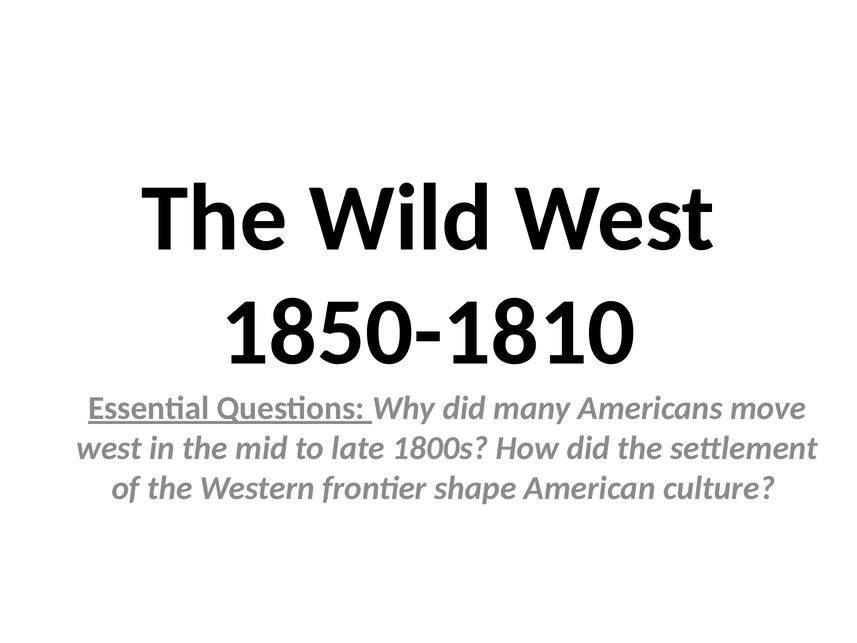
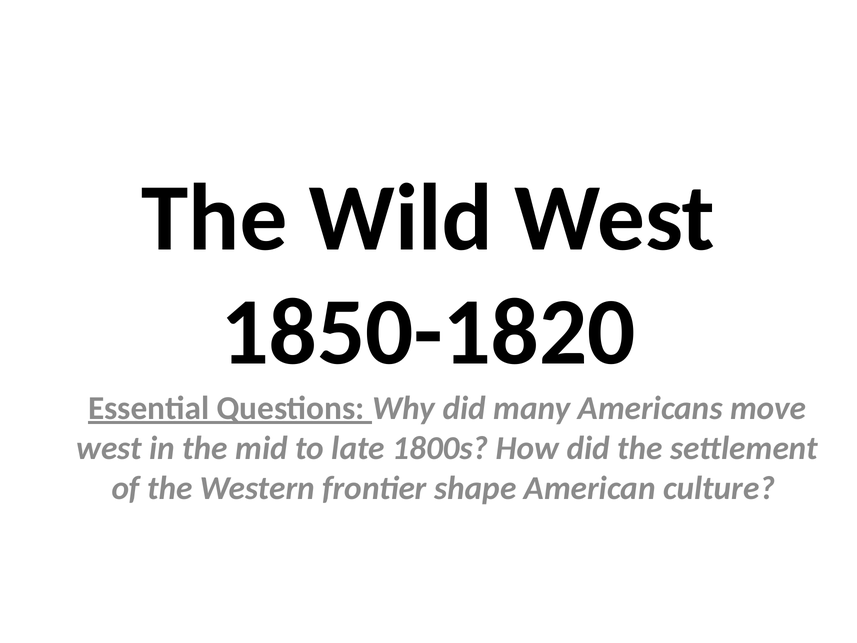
1850-1810: 1850-1810 -> 1850-1820
